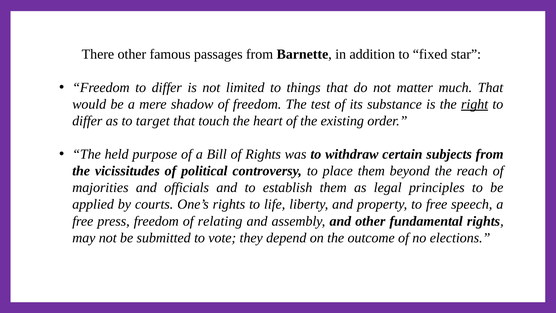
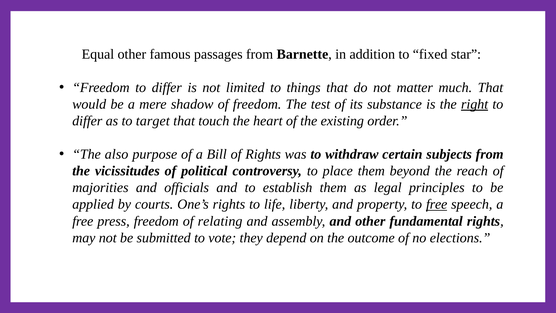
There: There -> Equal
held: held -> also
free at (437, 204) underline: none -> present
